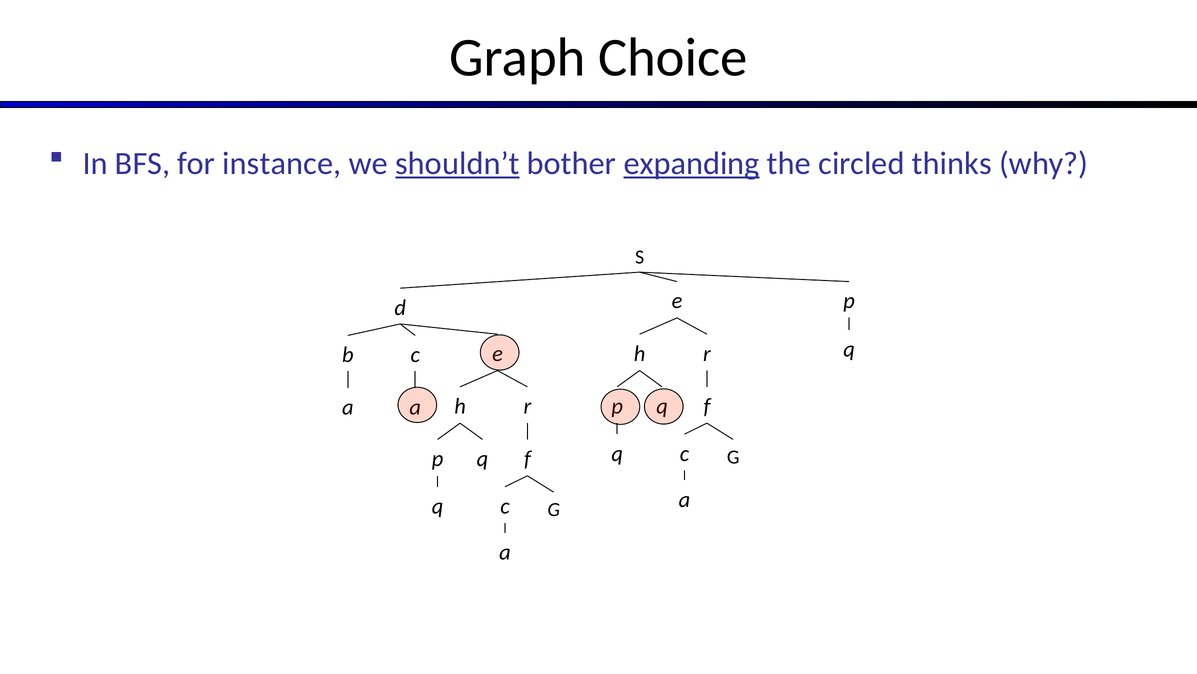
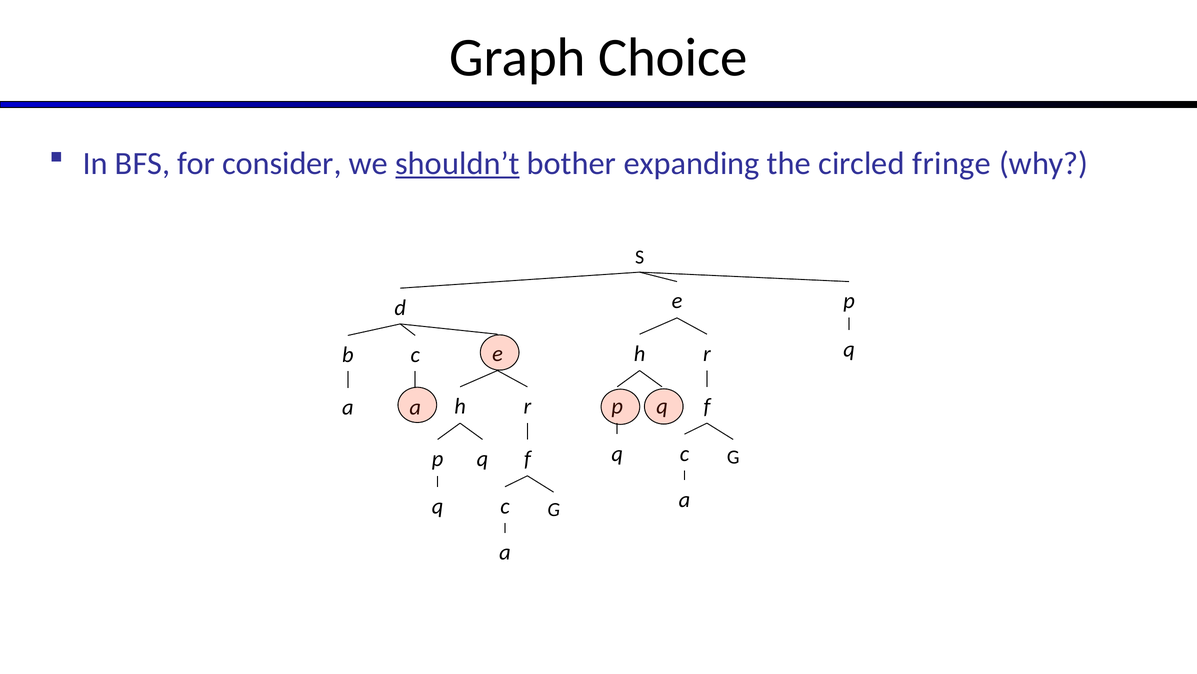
instance: instance -> consider
expanding underline: present -> none
thinks: thinks -> fringe
